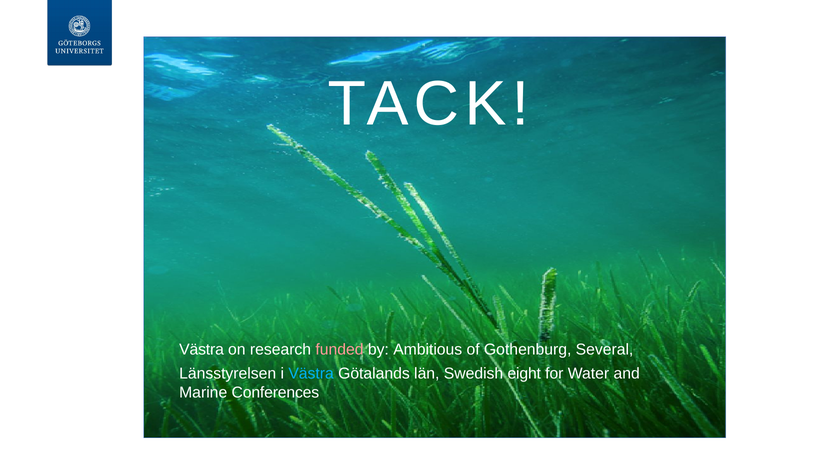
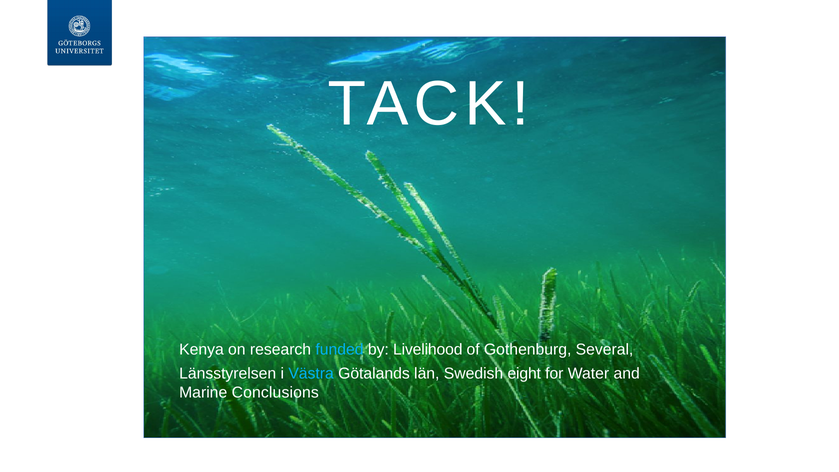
Västra at (202, 349): Västra -> Kenya
funded colour: pink -> light blue
Ambitious: Ambitious -> Livelihood
Conferences: Conferences -> Conclusions
